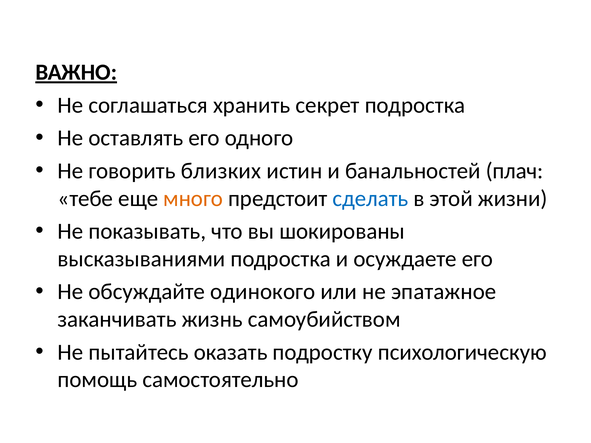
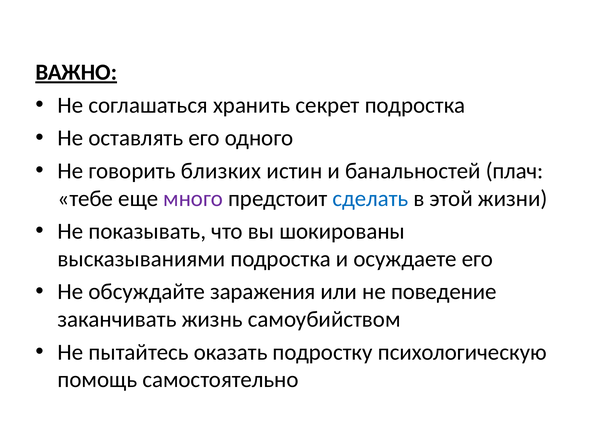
много colour: orange -> purple
одинокого: одинокого -> заражения
эпатажное: эпатажное -> поведение
